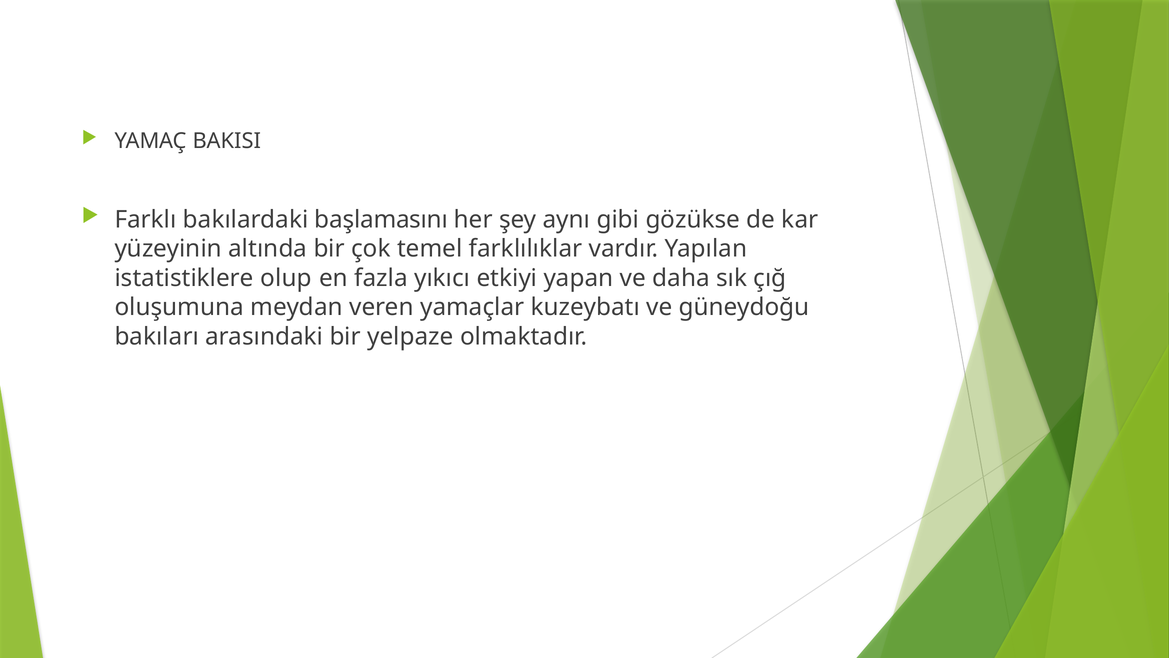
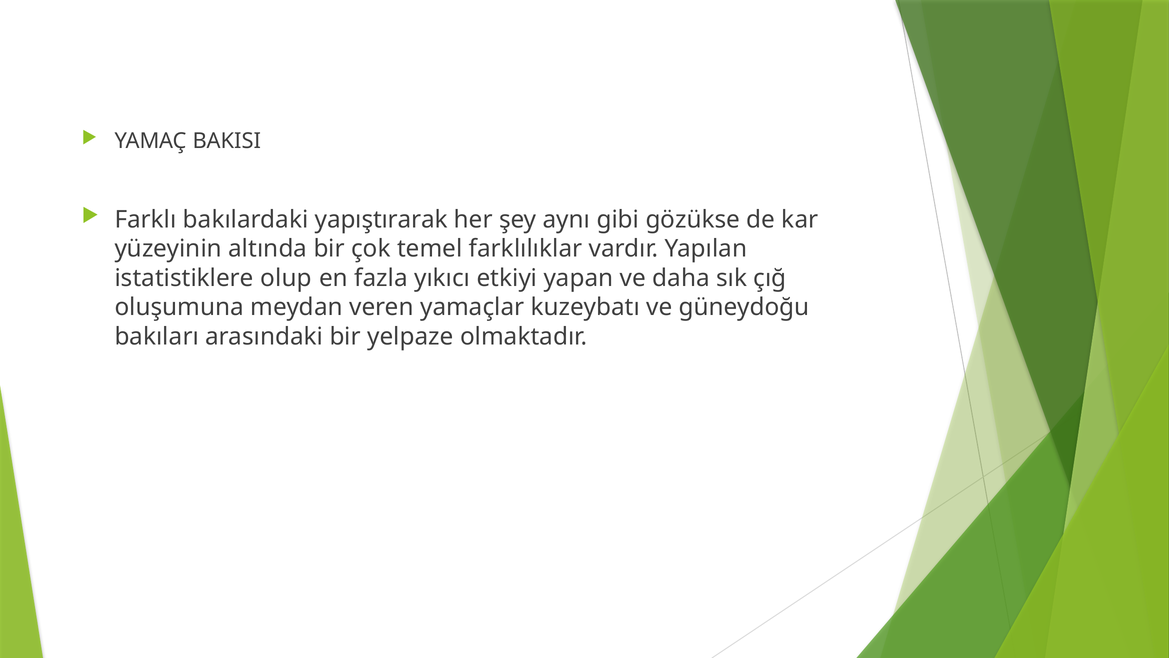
başlamasını: başlamasını -> yapıştırarak
